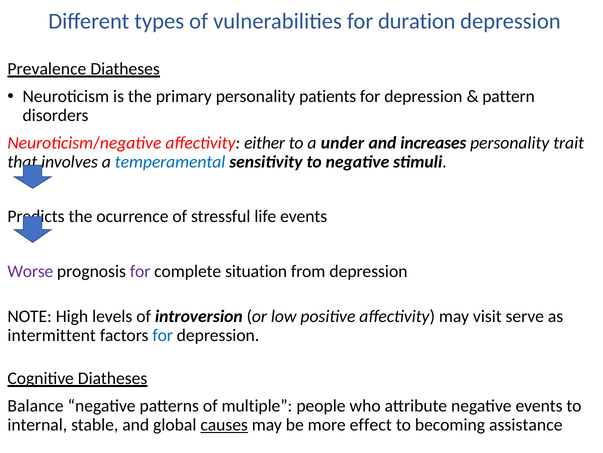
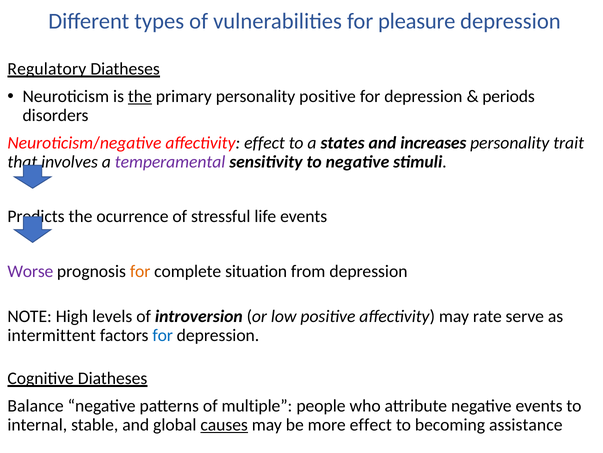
duration: duration -> pleasure
Prevalence: Prevalence -> Regulatory
the at (140, 96) underline: none -> present
personality patients: patients -> positive
pattern: pattern -> periods
affectivity either: either -> effect
under: under -> states
temperamental colour: blue -> purple
for at (140, 271) colour: purple -> orange
visit: visit -> rate
